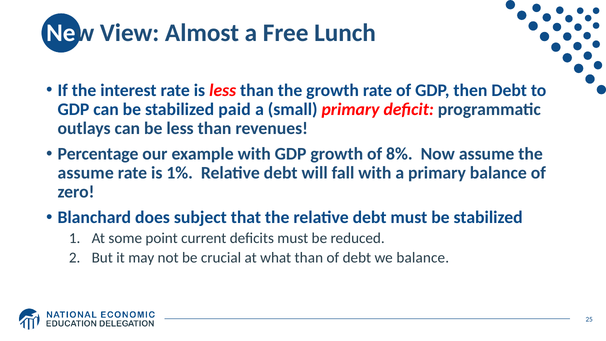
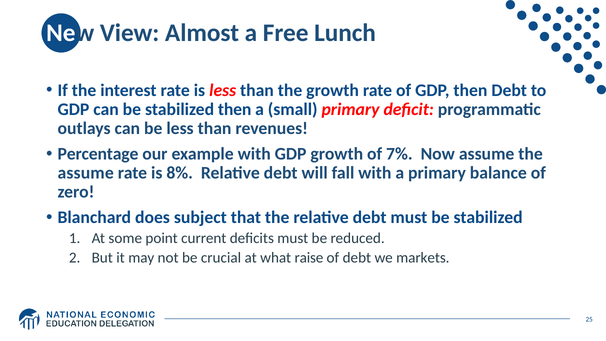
stabilized paid: paid -> then
8%: 8% -> 7%
1%: 1% -> 8%
what than: than -> raise
we balance: balance -> markets
